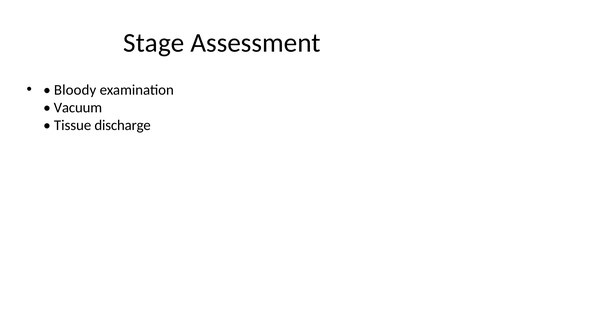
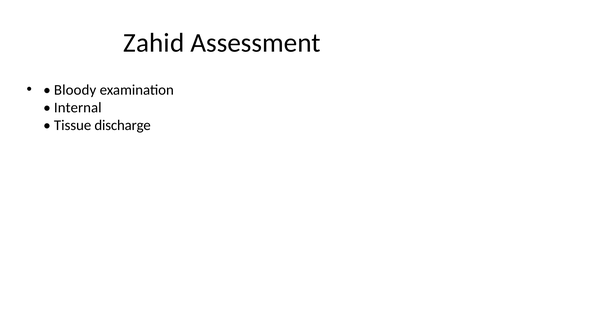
Stage: Stage -> Zahid
Vacuum: Vacuum -> Internal
